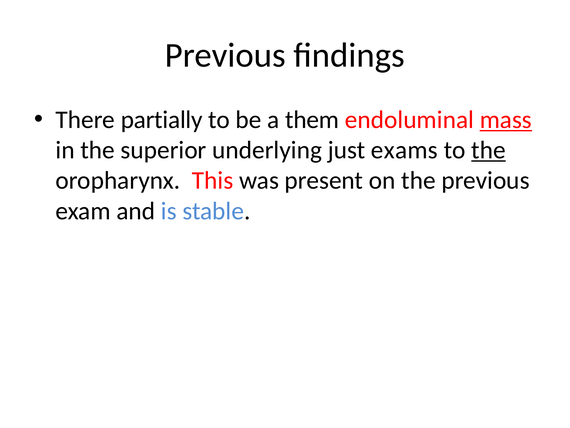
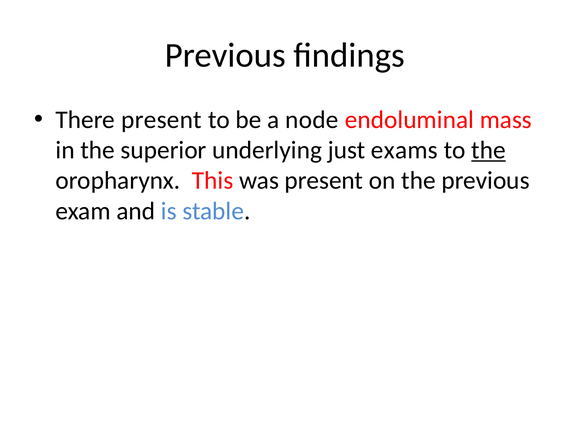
There partially: partially -> present
them: them -> node
mass underline: present -> none
